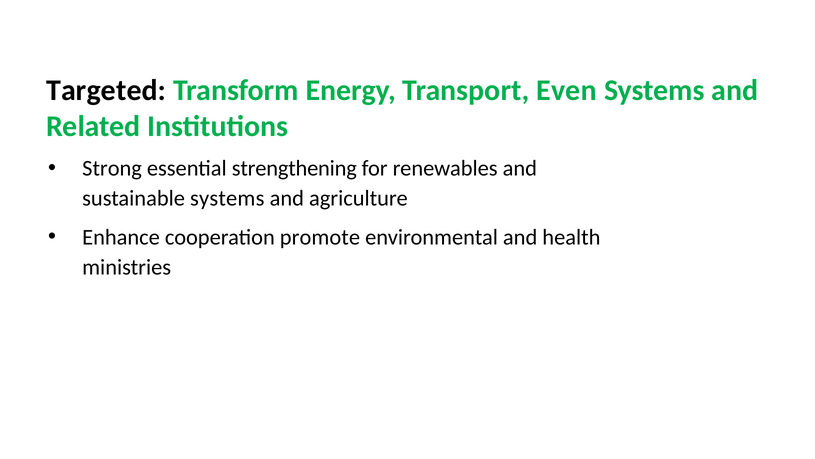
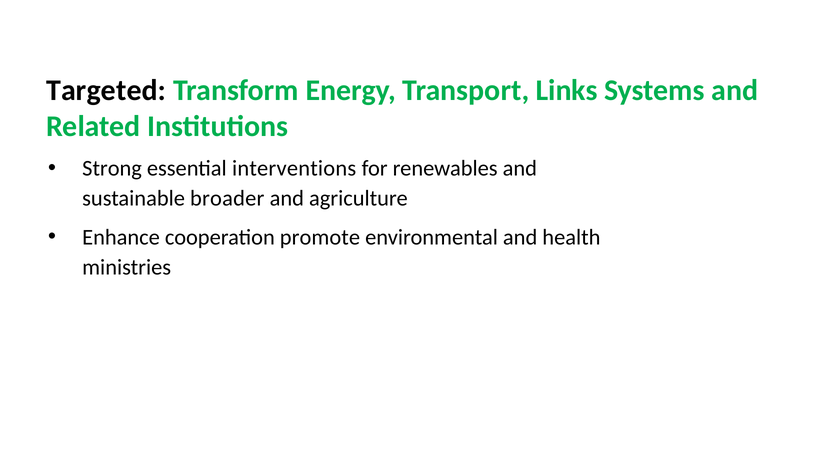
Even: Even -> Links
strengthening: strengthening -> interventions
sustainable systems: systems -> broader
